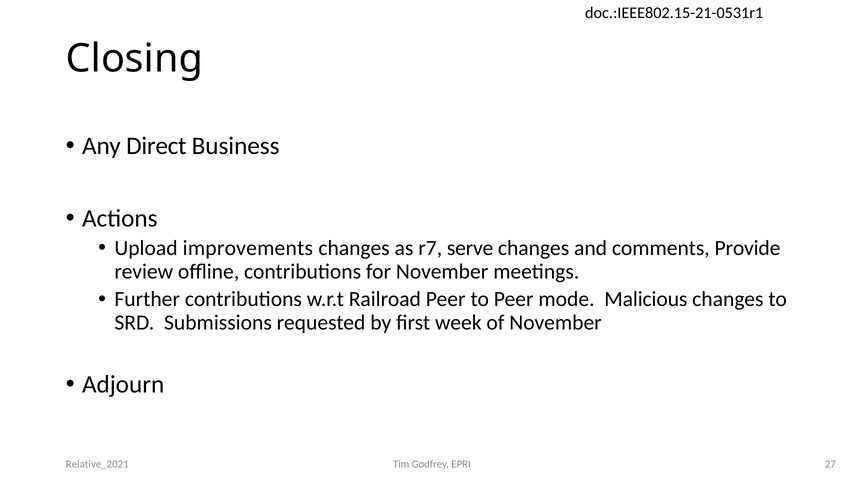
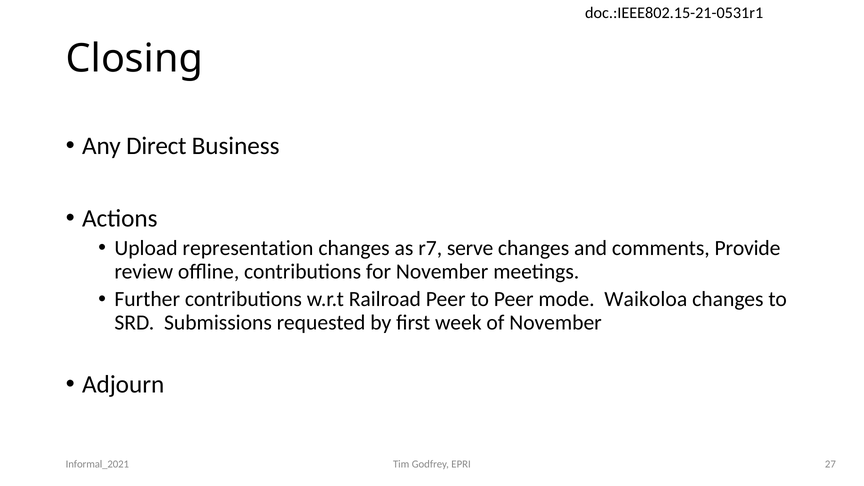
improvements: improvements -> representation
Malicious: Malicious -> Waikoloa
Relative_2021: Relative_2021 -> Informal_2021
